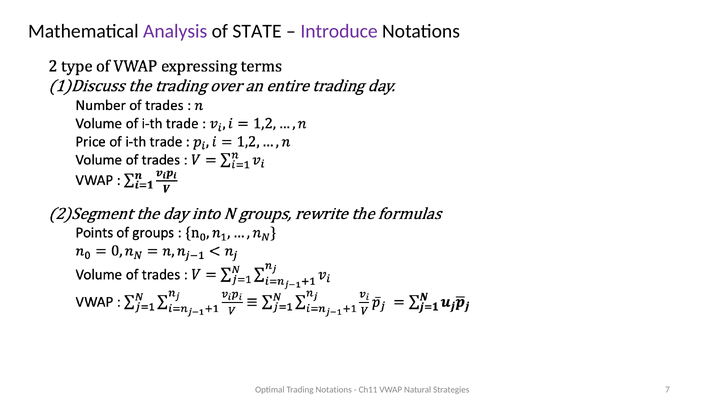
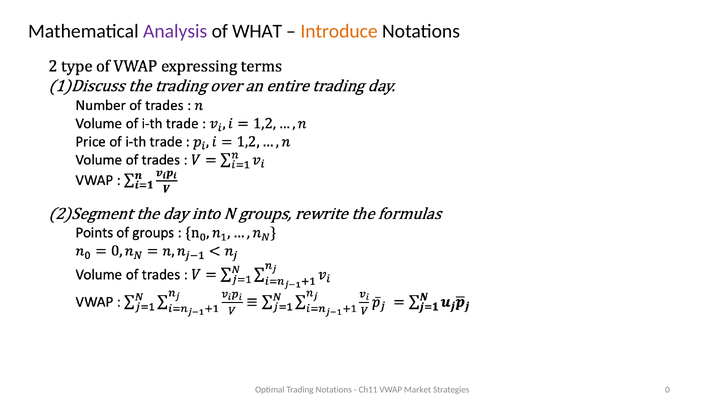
STATE: STATE -> WHAT
Introduce colour: purple -> orange
Natural: Natural -> Market
7: 7 -> 0
